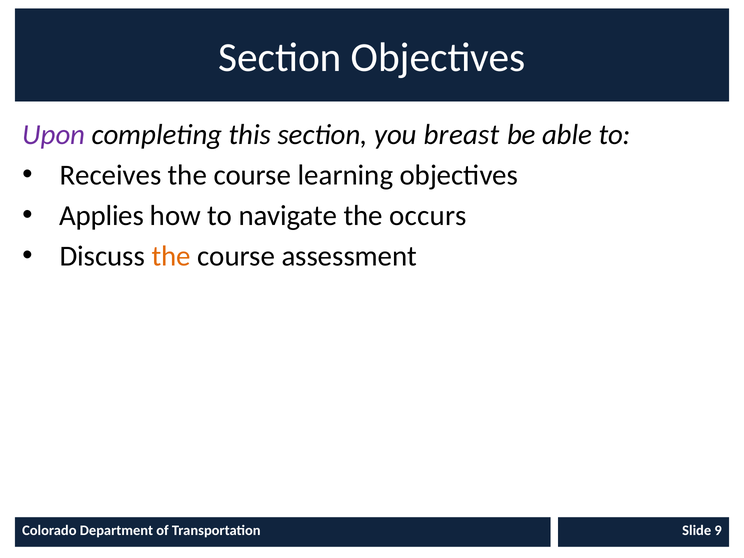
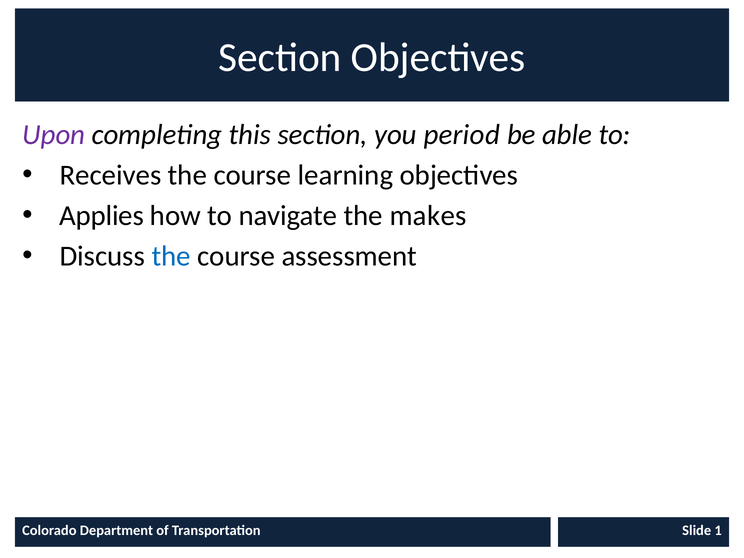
breast: breast -> period
occurs: occurs -> makes
the at (171, 256) colour: orange -> blue
9: 9 -> 1
